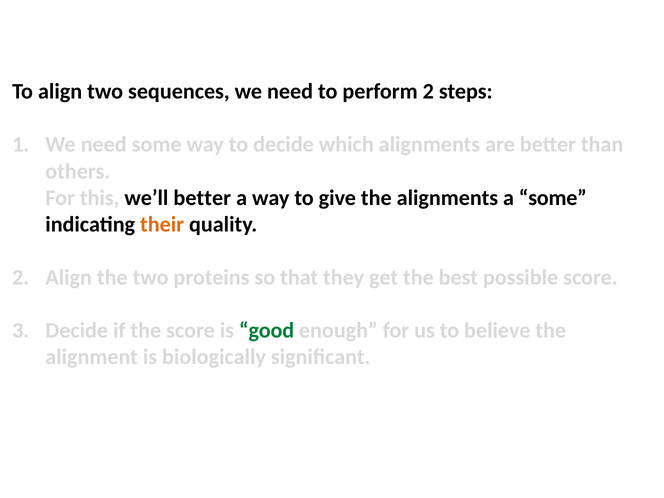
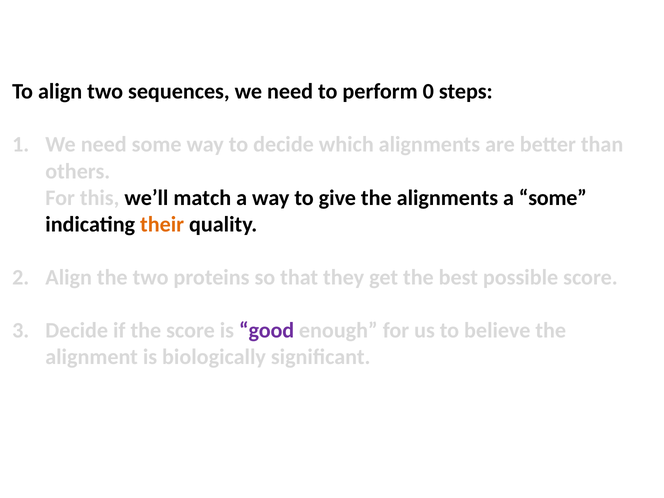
perform 2: 2 -> 0
we’ll better: better -> match
good colour: green -> purple
